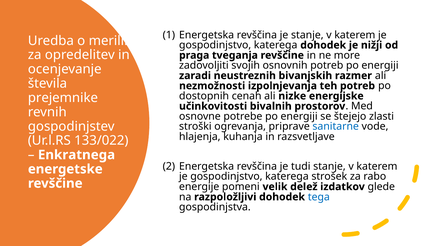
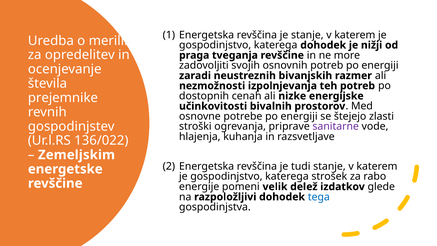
sanitarne colour: blue -> purple
133/022: 133/022 -> 136/022
Enkratnega: Enkratnega -> Zemeljskim
